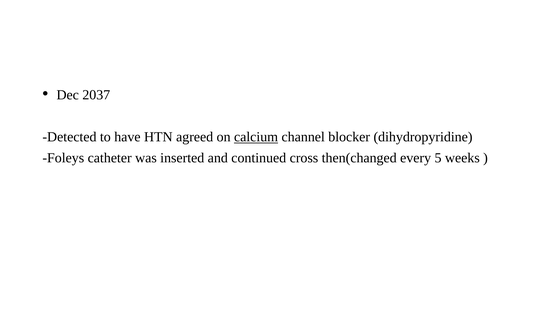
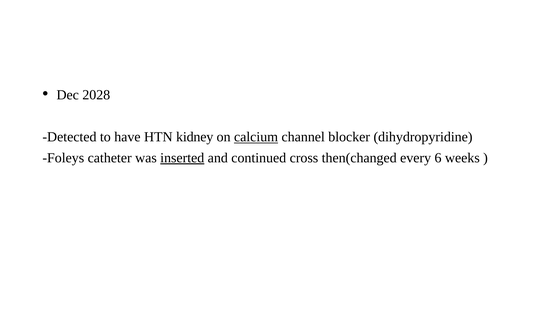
2037: 2037 -> 2028
agreed: agreed -> kidney
inserted underline: none -> present
5: 5 -> 6
